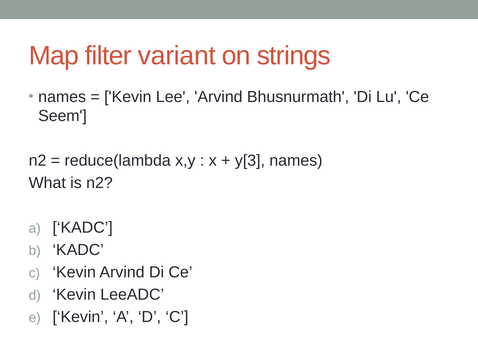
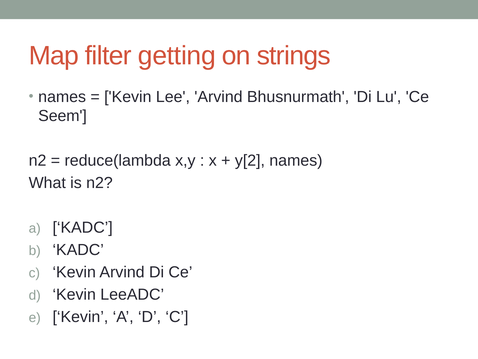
variant: variant -> getting
y[3: y[3 -> y[2
